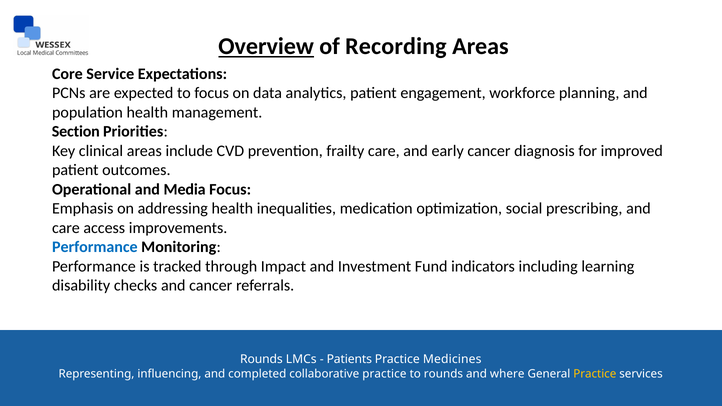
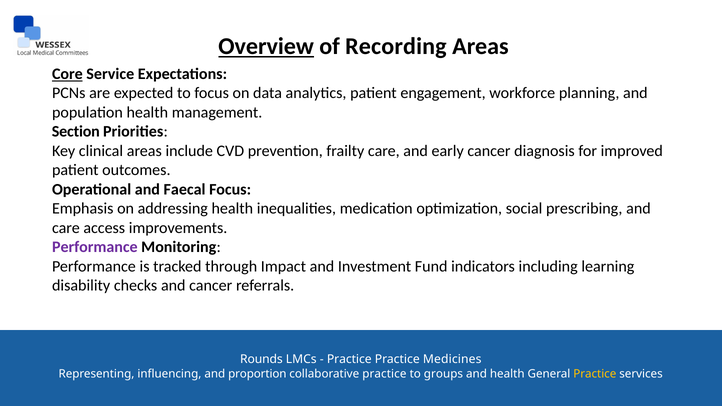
Core underline: none -> present
Media: Media -> Faecal
Performance colour: blue -> purple
Patients at (349, 359): Patients -> Practice
completed: completed -> proportion
to rounds: rounds -> groups
where: where -> health
